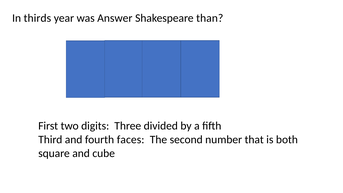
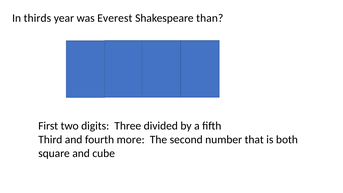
Answer: Answer -> Everest
faces: faces -> more
